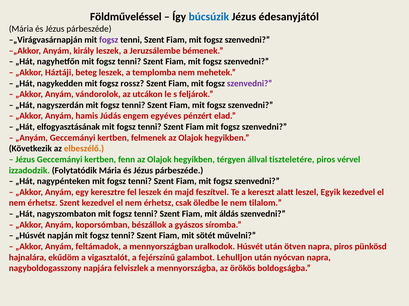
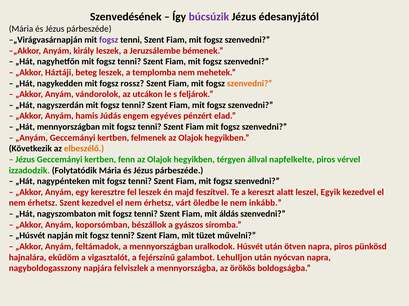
Földműveléssel: Földműveléssel -> Szenvedésének
búcsúzik colour: blue -> purple
szenvedni at (250, 84) colour: purple -> orange
„Hát elfogyasztásának: elfogyasztásának -> mennyországban
tiszteletére: tiszteletére -> napfelkelte
csak: csak -> várt
tilalom: tilalom -> inkább
sötét: sötét -> tüzet
